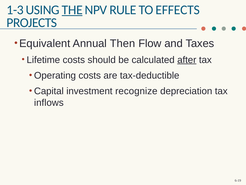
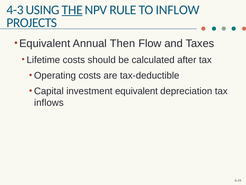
1-3: 1-3 -> 4-3
EFFECTS: EFFECTS -> INFLOW
after underline: present -> none
investment recognize: recognize -> equivalent
